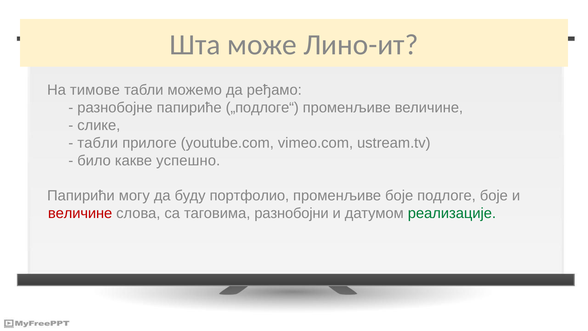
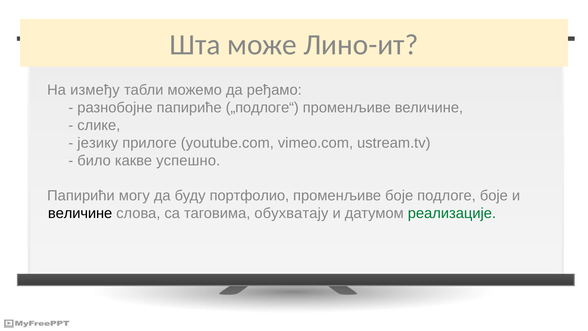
тимове: тимове -> између
табли at (98, 143): табли -> језику
величине at (80, 213) colour: red -> black
разнобојни: разнобојни -> обухватају
